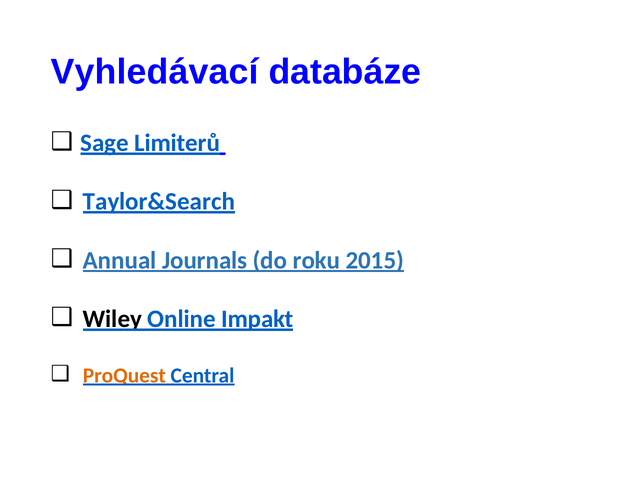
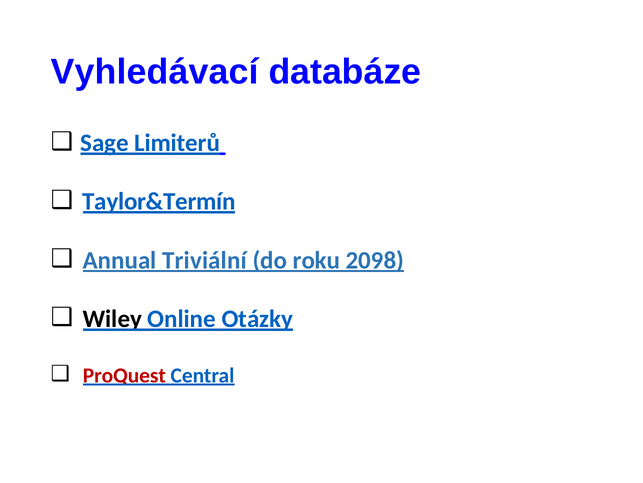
Taylor&Search: Taylor&Search -> Taylor&Termín
Journals: Journals -> Triviální
2015: 2015 -> 2098
Impakt: Impakt -> Otázky
ProQuest colour: orange -> red
